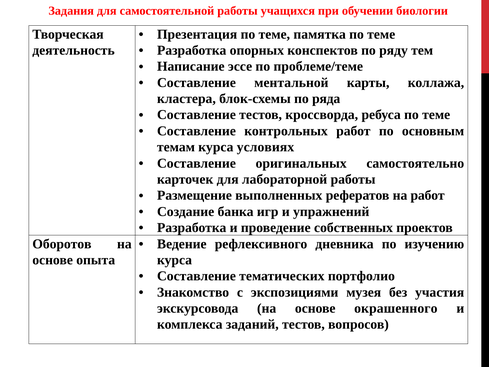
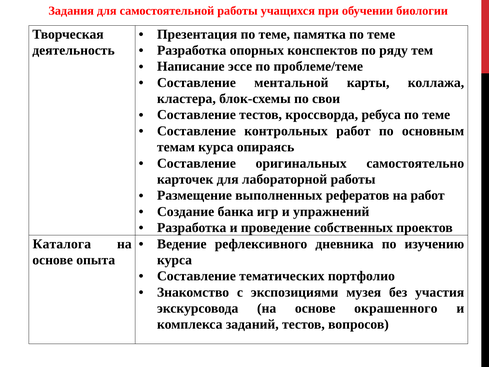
ряда: ряда -> свои
условиях: условиях -> опираясь
Оборотов: Оборотов -> Каталога
